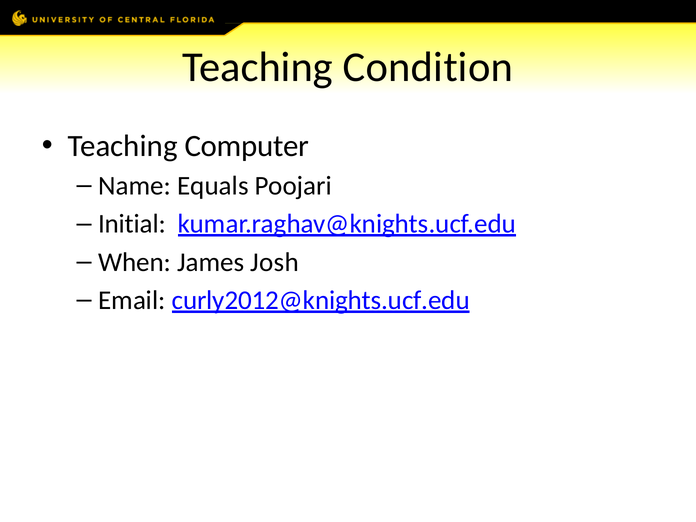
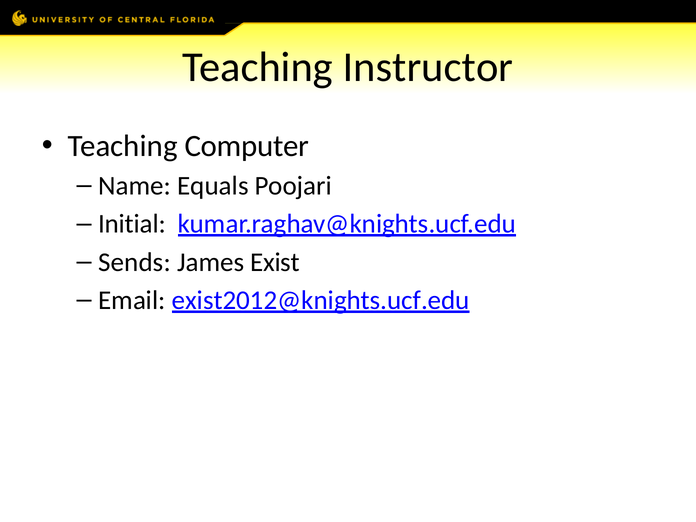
Condition: Condition -> Instructor
When: When -> Sends
Josh: Josh -> Exist
curly2012@knights.ucf.edu: curly2012@knights.ucf.edu -> exist2012@knights.ucf.edu
